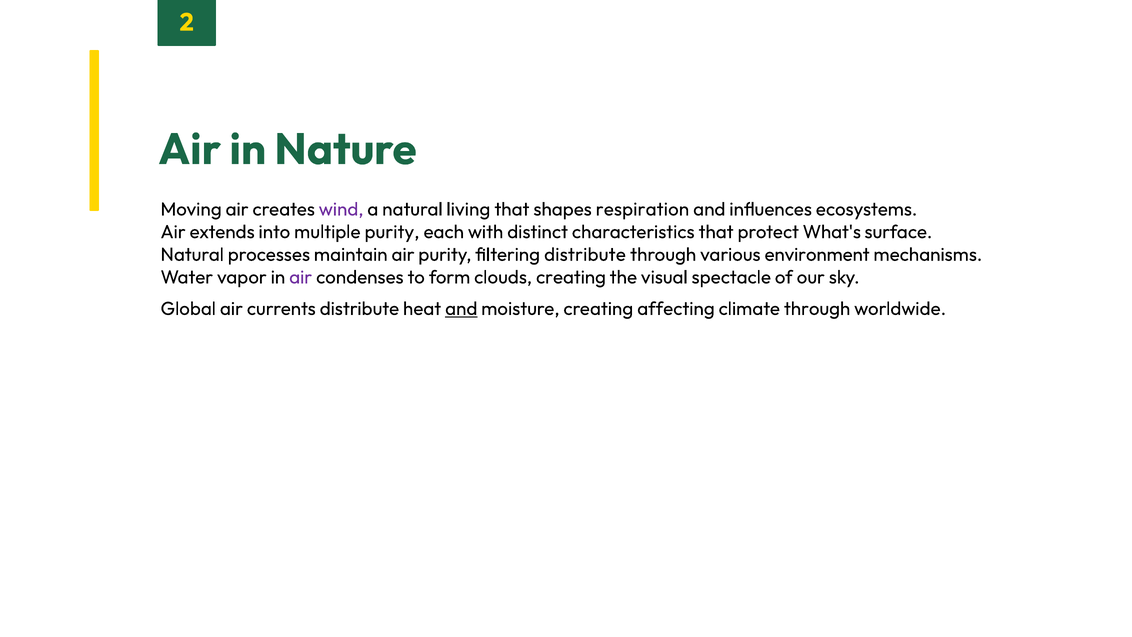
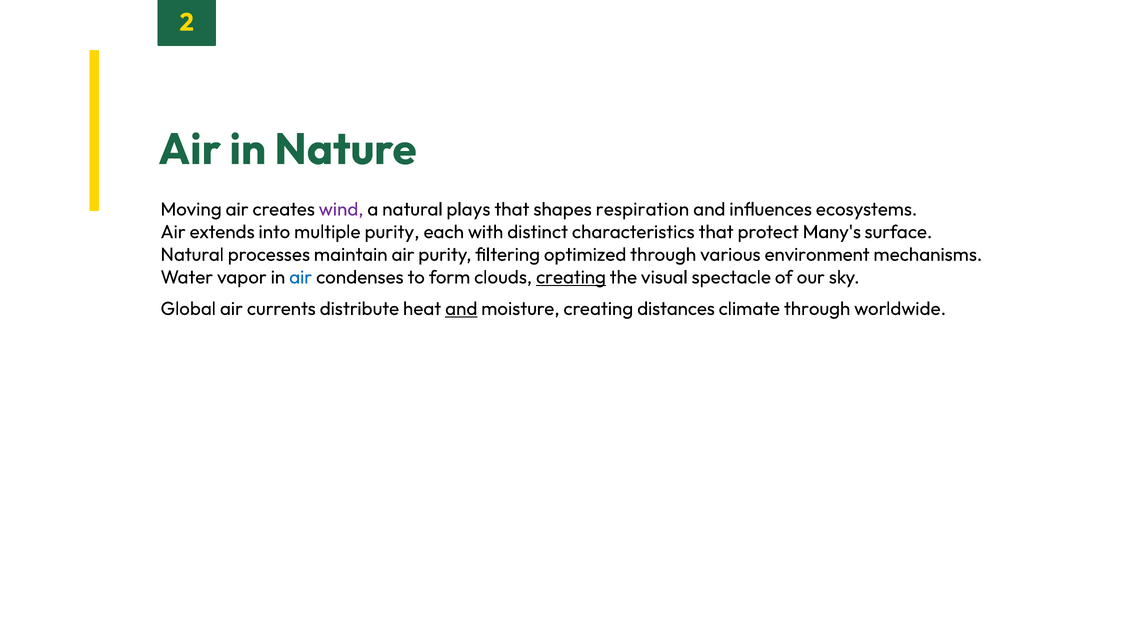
living: living -> plays
What's: What's -> Many's
filtering distribute: distribute -> optimized
air at (301, 277) colour: purple -> blue
creating at (571, 277) underline: none -> present
affecting: affecting -> distances
